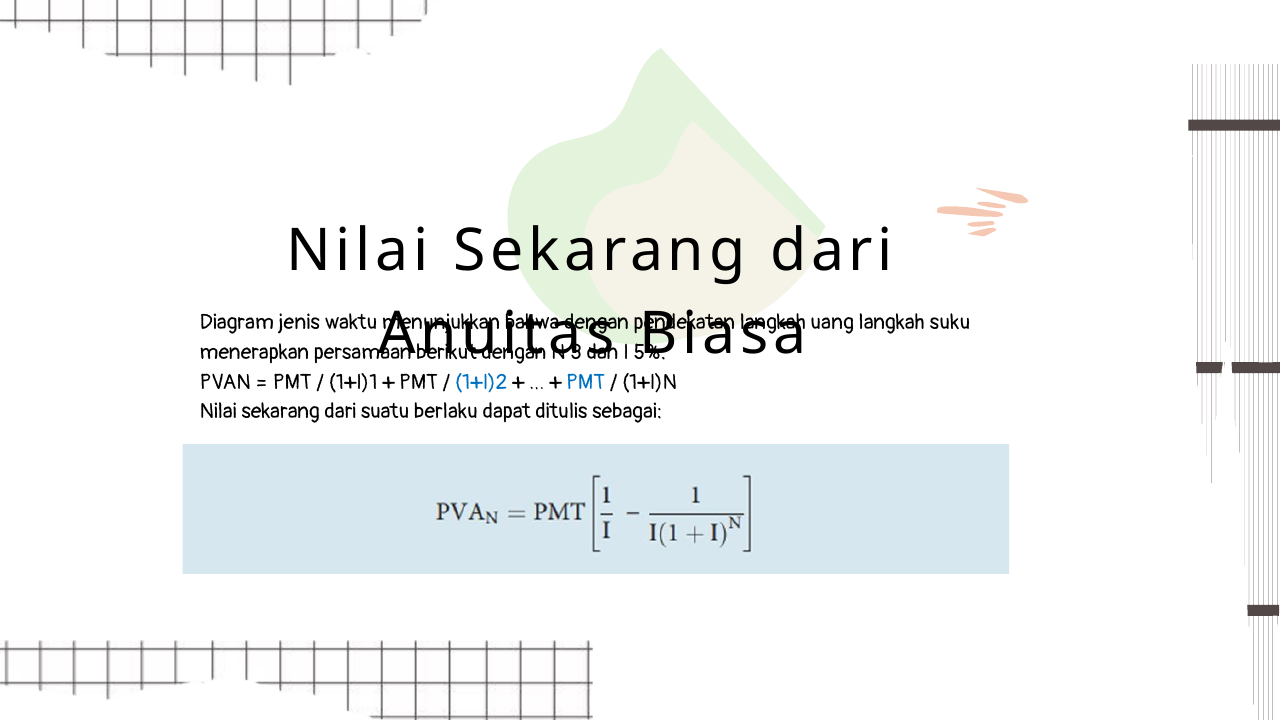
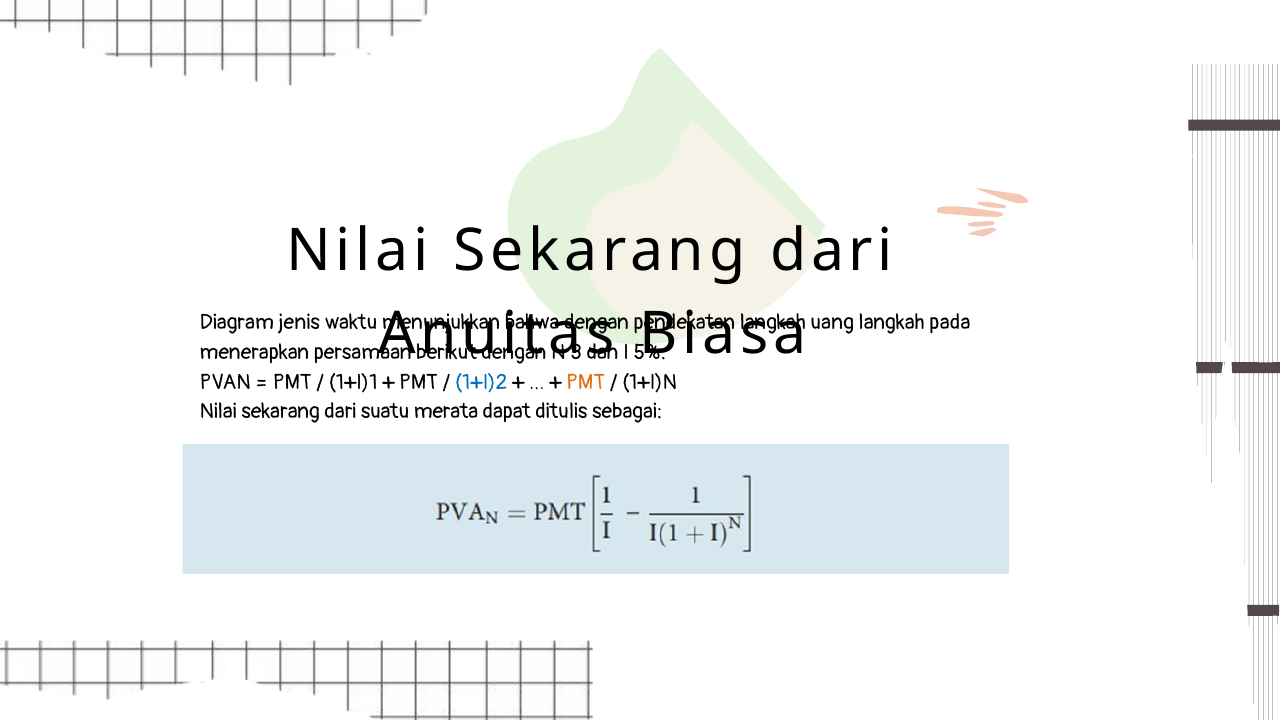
suku: suku -> pada
PMT at (586, 382) colour: blue -> orange
berlaku: berlaku -> merata
